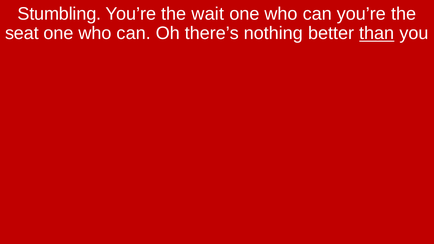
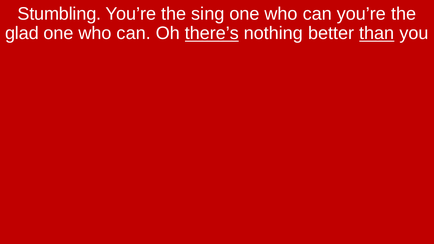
wait: wait -> sing
seat: seat -> glad
there’s underline: none -> present
